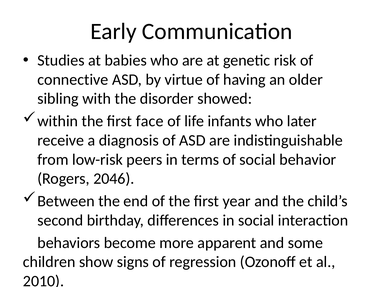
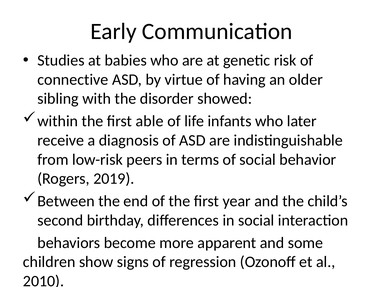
face: face -> able
2046: 2046 -> 2019
